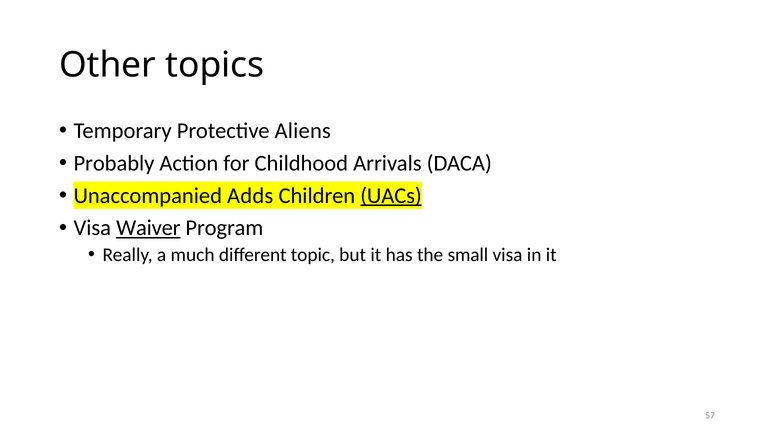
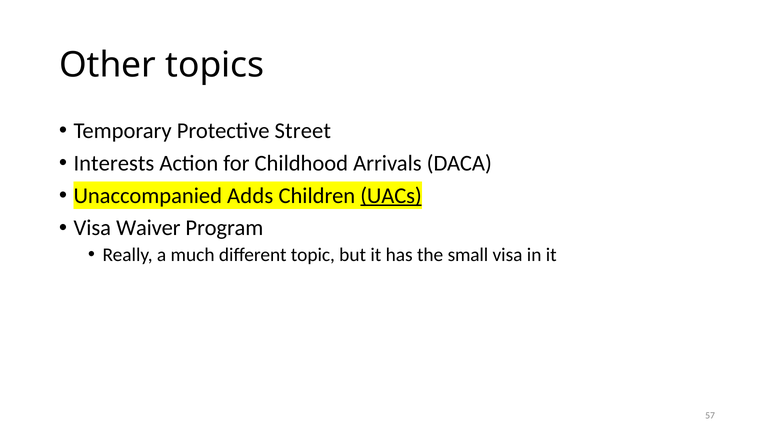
Aliens: Aliens -> Street
Probably: Probably -> Interests
Waiver underline: present -> none
